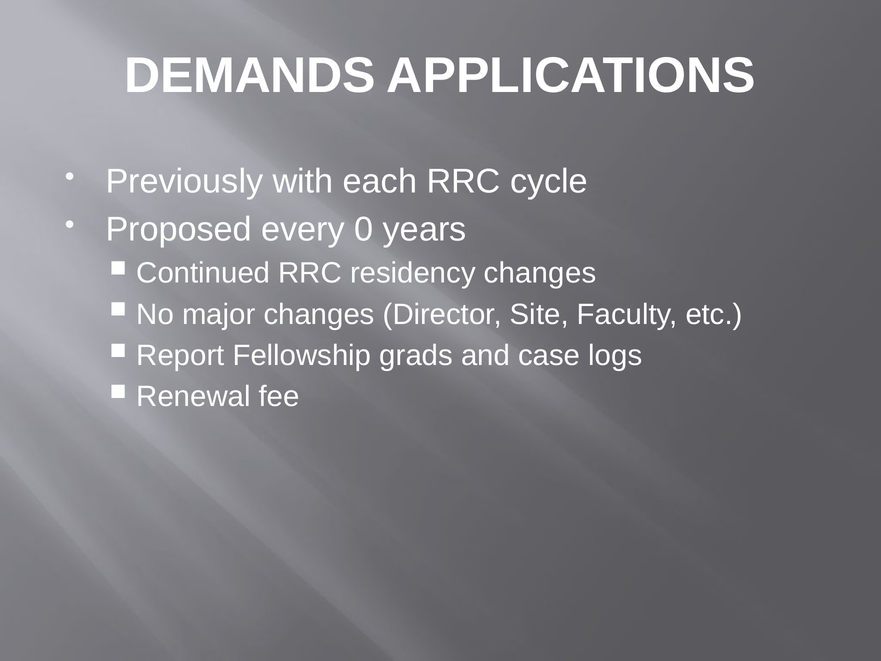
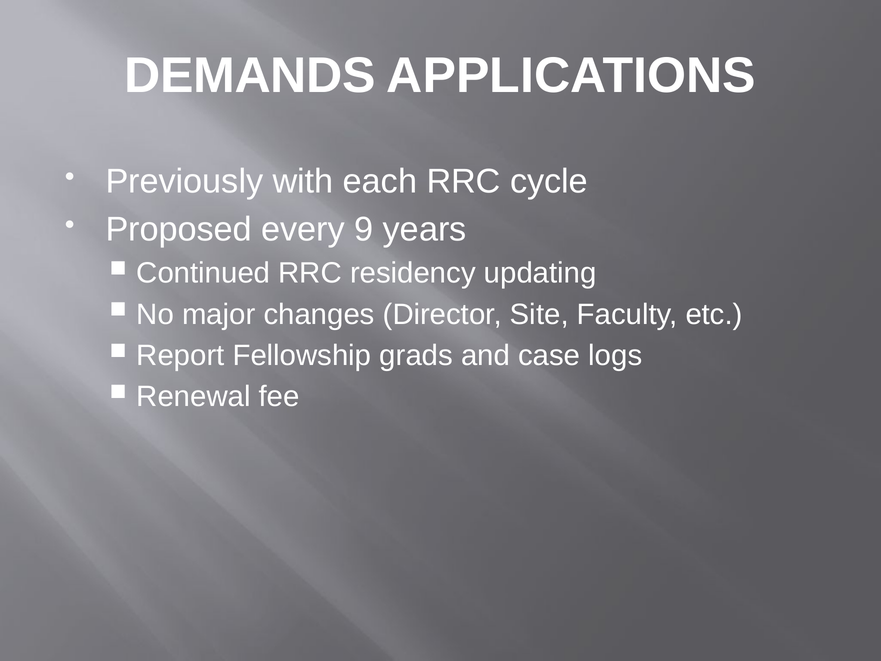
0: 0 -> 9
residency changes: changes -> updating
